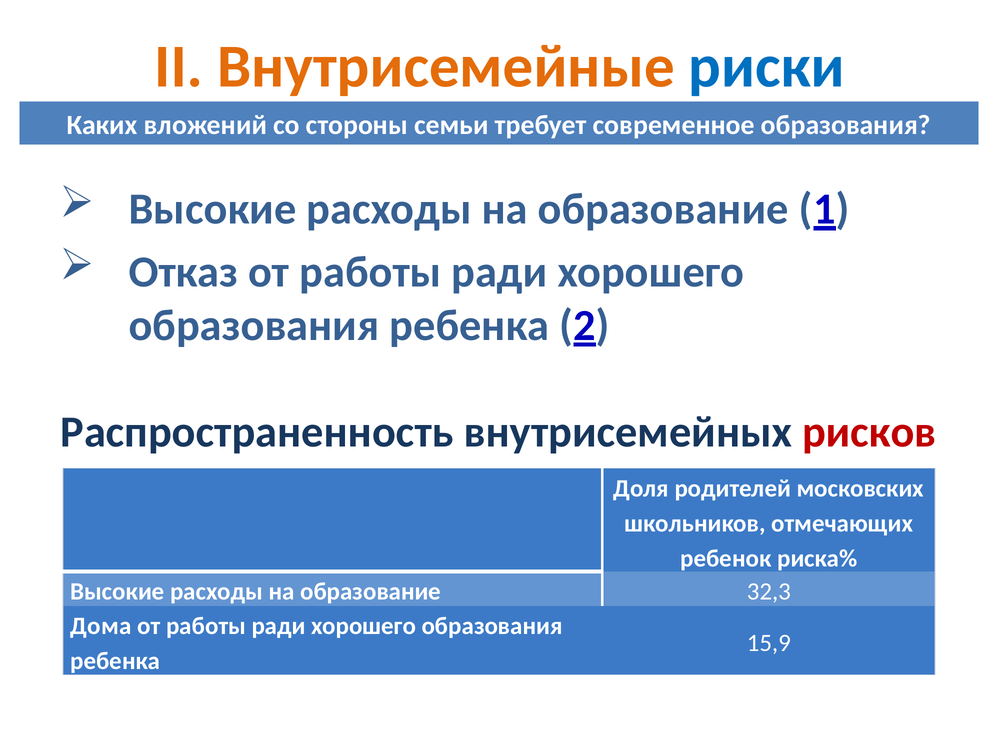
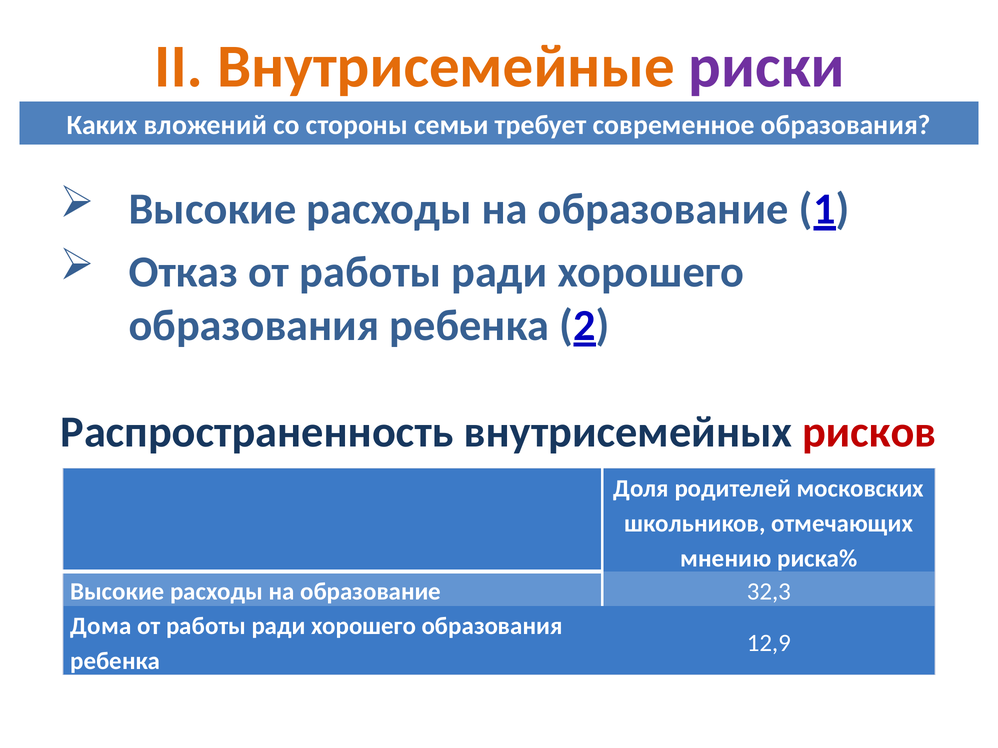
риски colour: blue -> purple
ребенок: ребенок -> мнению
15,9: 15,9 -> 12,9
